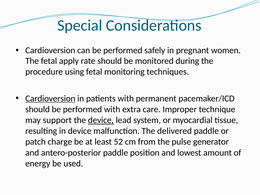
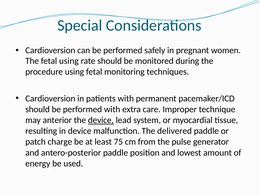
fetal apply: apply -> using
Cardioversion at (50, 98) underline: present -> none
support: support -> anterior
52: 52 -> 75
